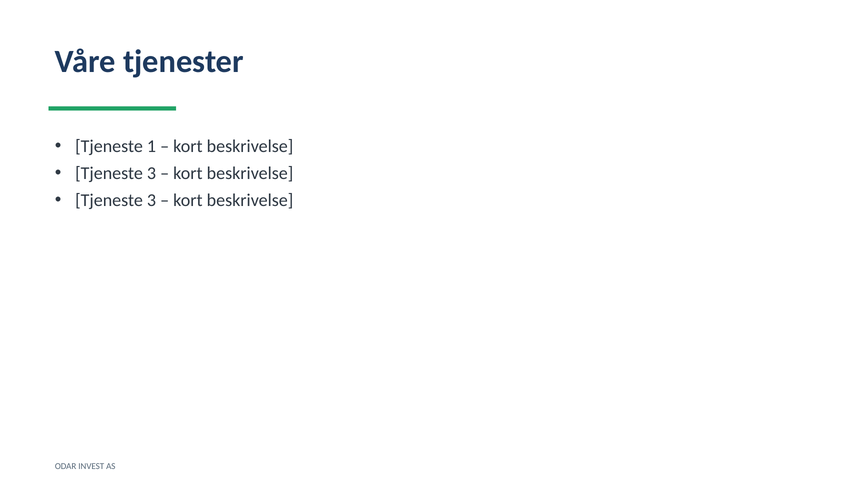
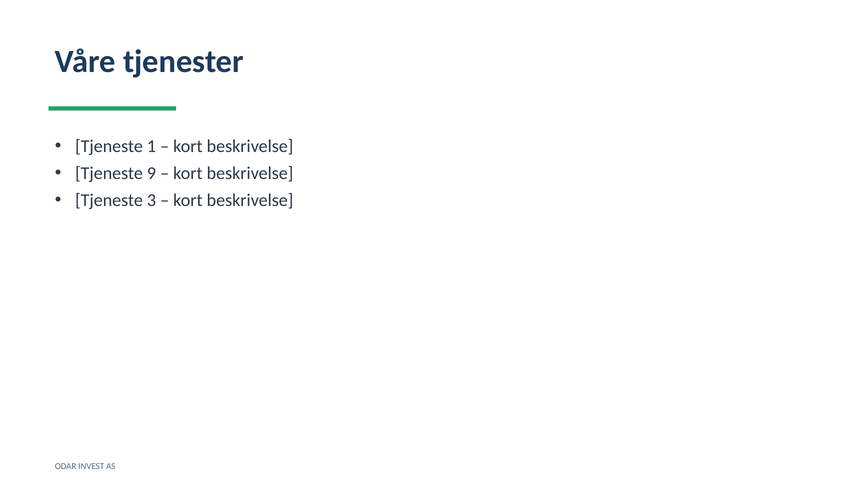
3 at (151, 173): 3 -> 9
